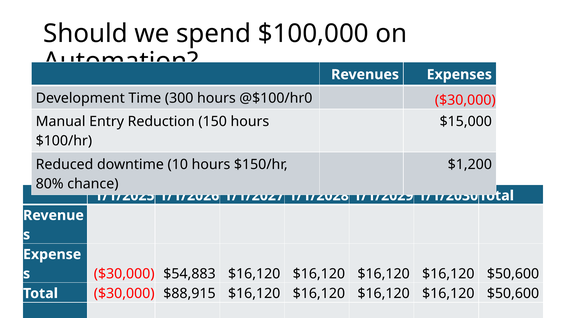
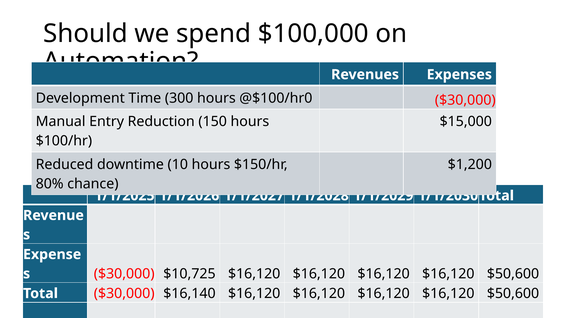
$54,883: $54,883 -> $10,725
$88,915: $88,915 -> $16,140
